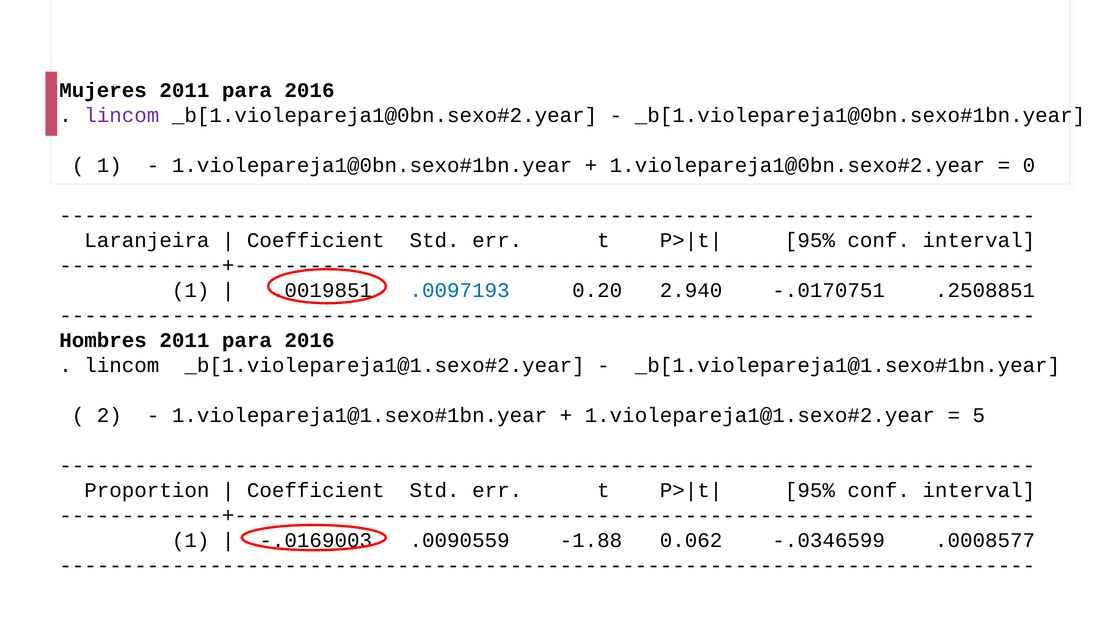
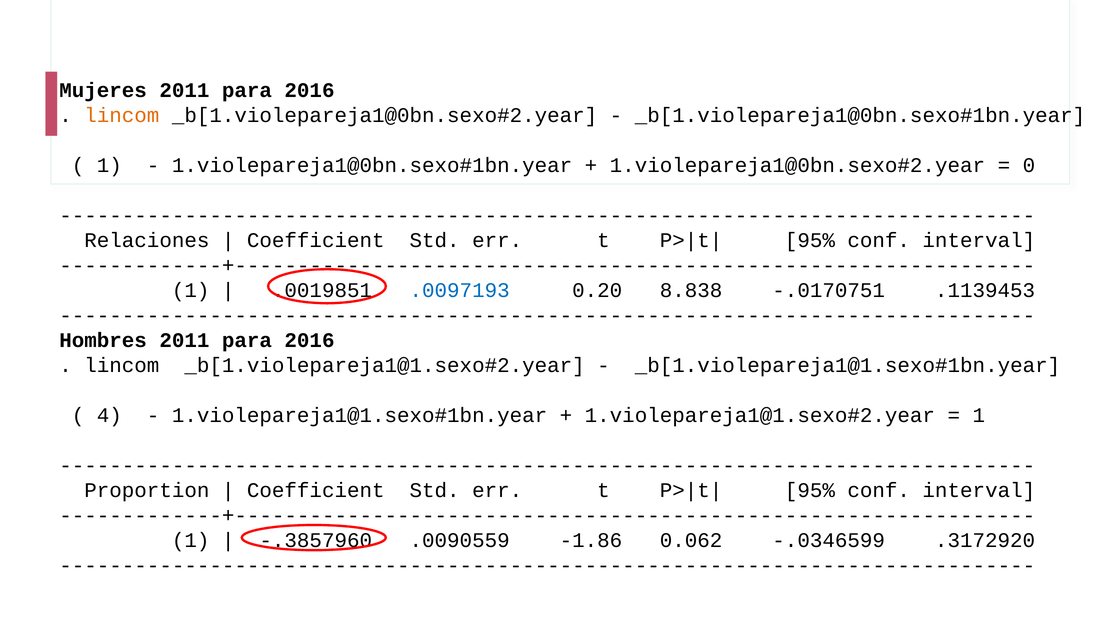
lincom at (122, 116) colour: purple -> orange
Laranjeira: Laranjeira -> Relaciones
2.940: 2.940 -> 8.838
.2508851: .2508851 -> .1139453
2: 2 -> 4
5 at (979, 416): 5 -> 1
-.0169003: -.0169003 -> -.3857960
-1.88: -1.88 -> -1.86
.0008577: .0008577 -> .3172920
